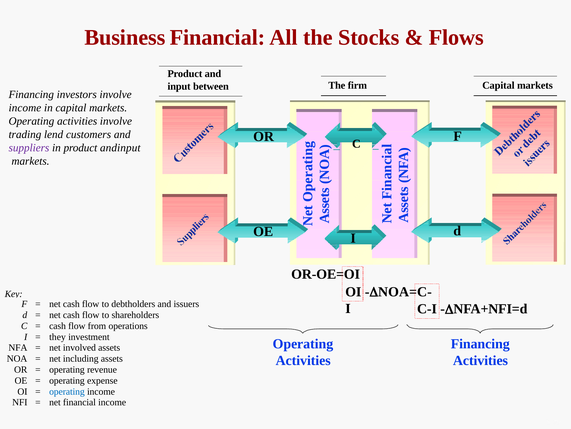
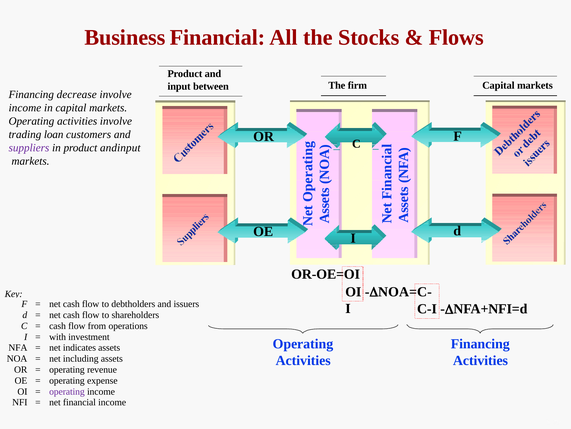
investors: investors -> decrease
lend: lend -> loan
they: they -> with
involved: involved -> indicates
operating at (67, 391) colour: blue -> purple
